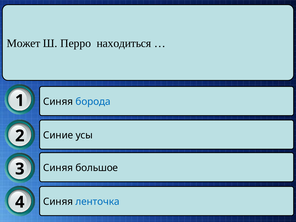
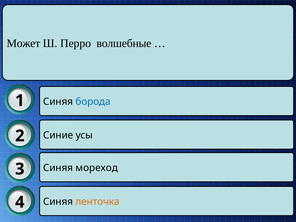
находиться: находиться -> волшебные
большое: большое -> мореход
ленточка colour: blue -> orange
